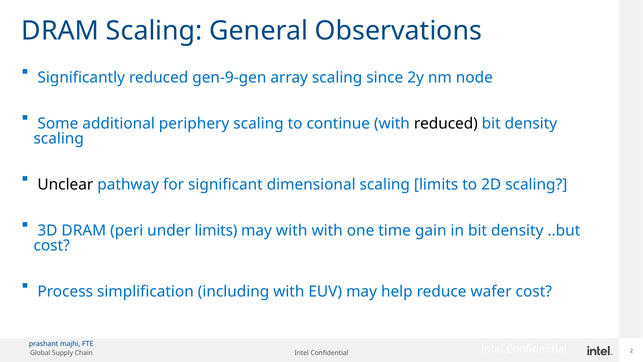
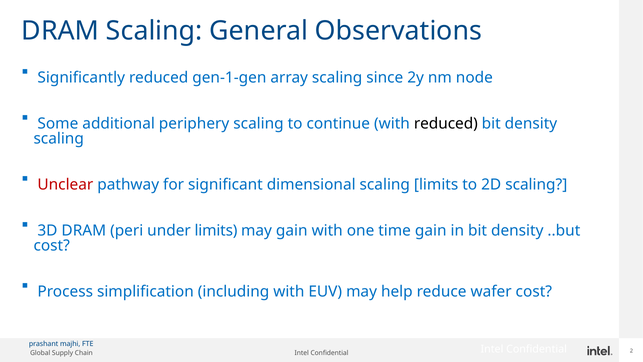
gen-9-gen: gen-9-gen -> gen-1-gen
Unclear colour: black -> red
may with: with -> gain
